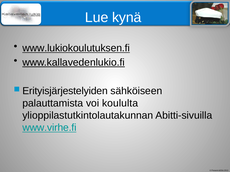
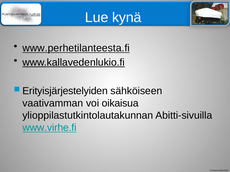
www.lukiokoulutuksen.fi: www.lukiokoulutuksen.fi -> www.perhetilanteesta.fi
palauttamista: palauttamista -> vaativamman
koululta: koululta -> oikaisua
